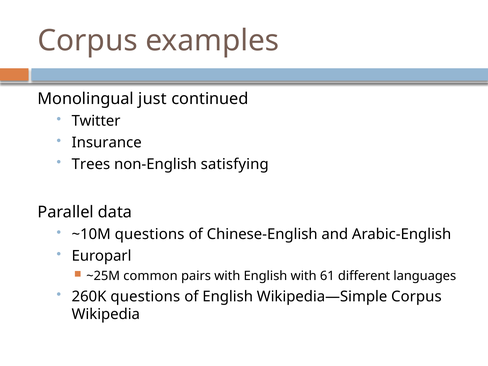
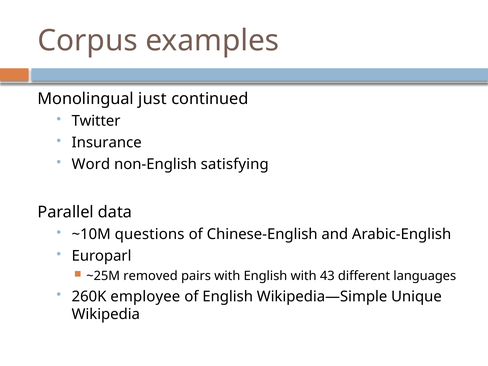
Trees: Trees -> Word
common: common -> removed
61: 61 -> 43
260K questions: questions -> employee
Wikipedia—Simple Corpus: Corpus -> Unique
